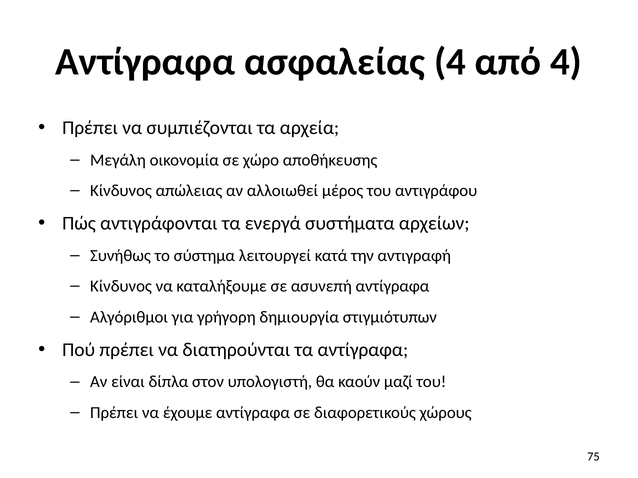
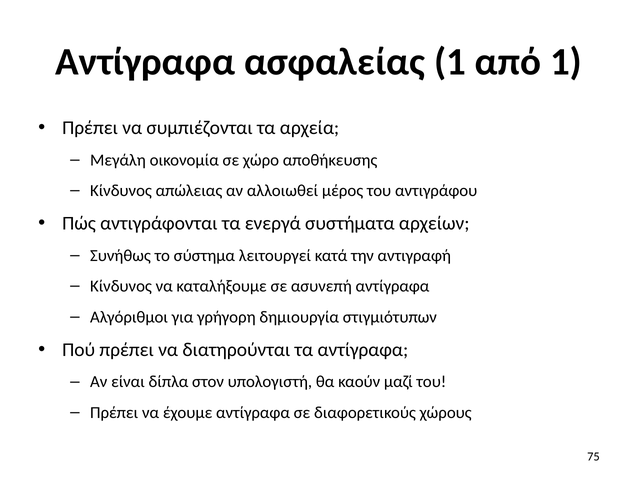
ασφαλείας 4: 4 -> 1
από 4: 4 -> 1
